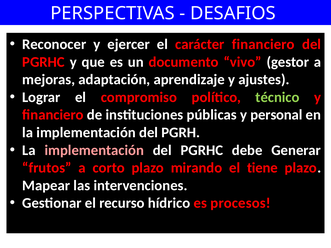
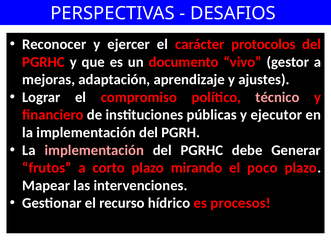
carácter financiero: financiero -> protocolos
técnico colour: light green -> pink
personal: personal -> ejecutor
tiene: tiene -> poco
